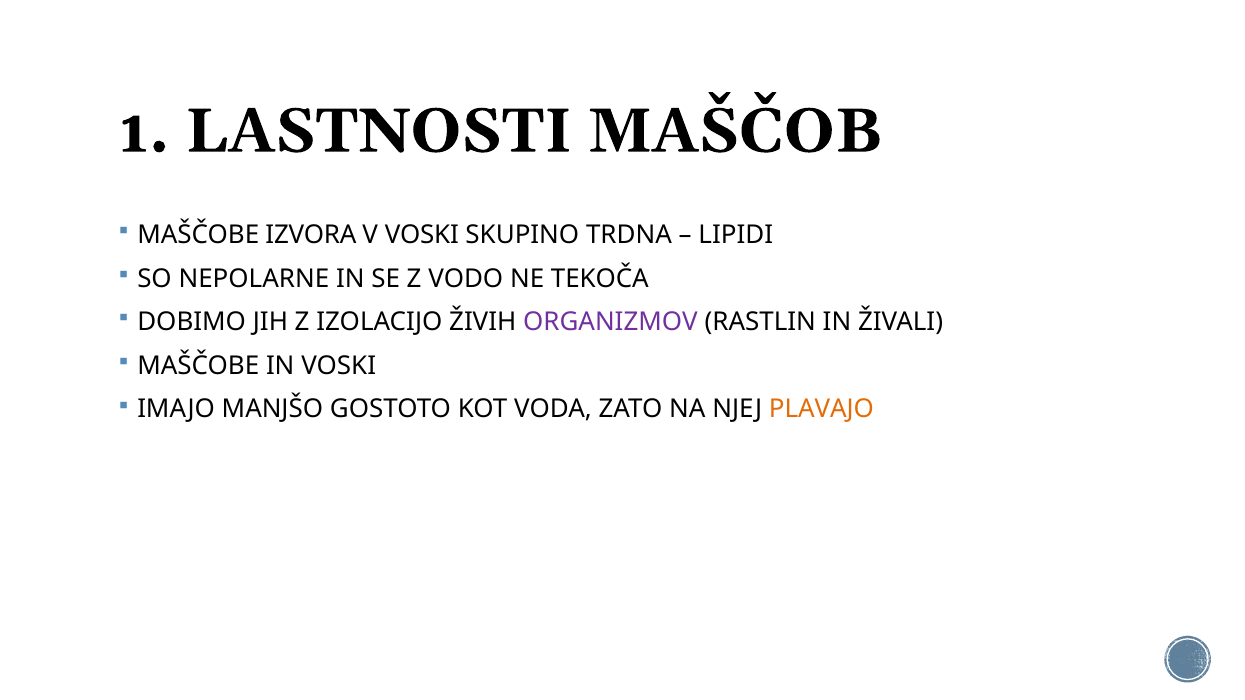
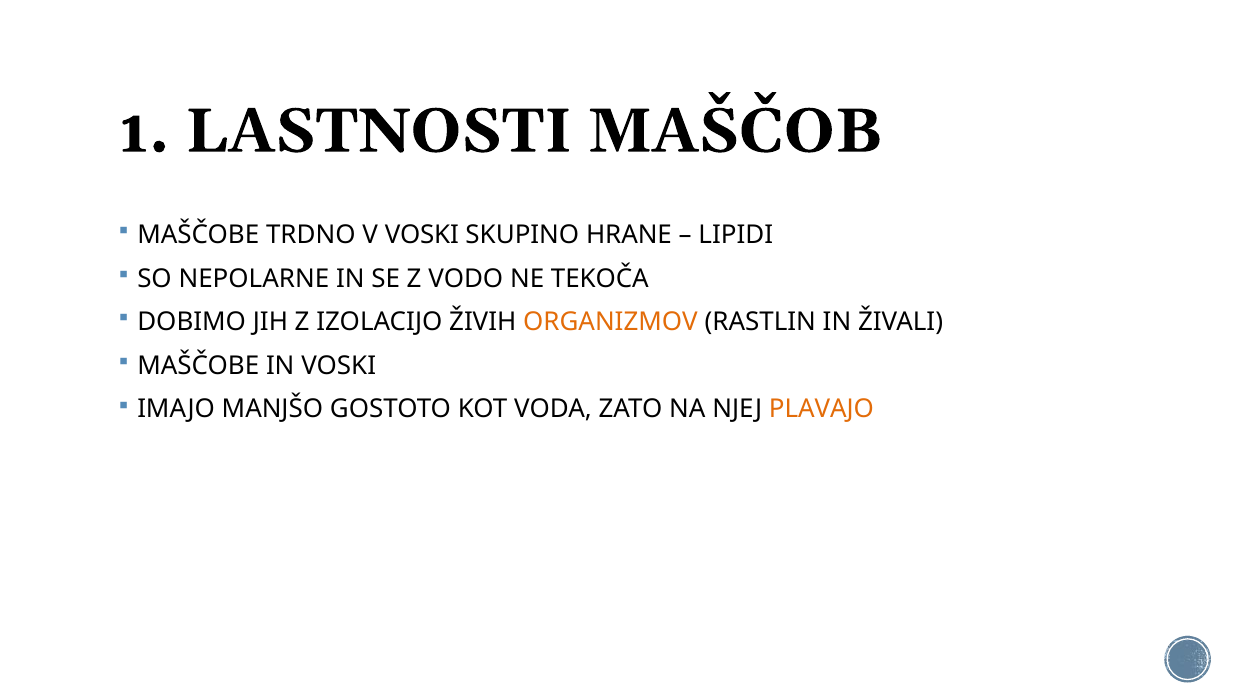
IZVORA: IZVORA -> TRDNO
TRDNA: TRDNA -> HRANE
ORGANIZMOV colour: purple -> orange
